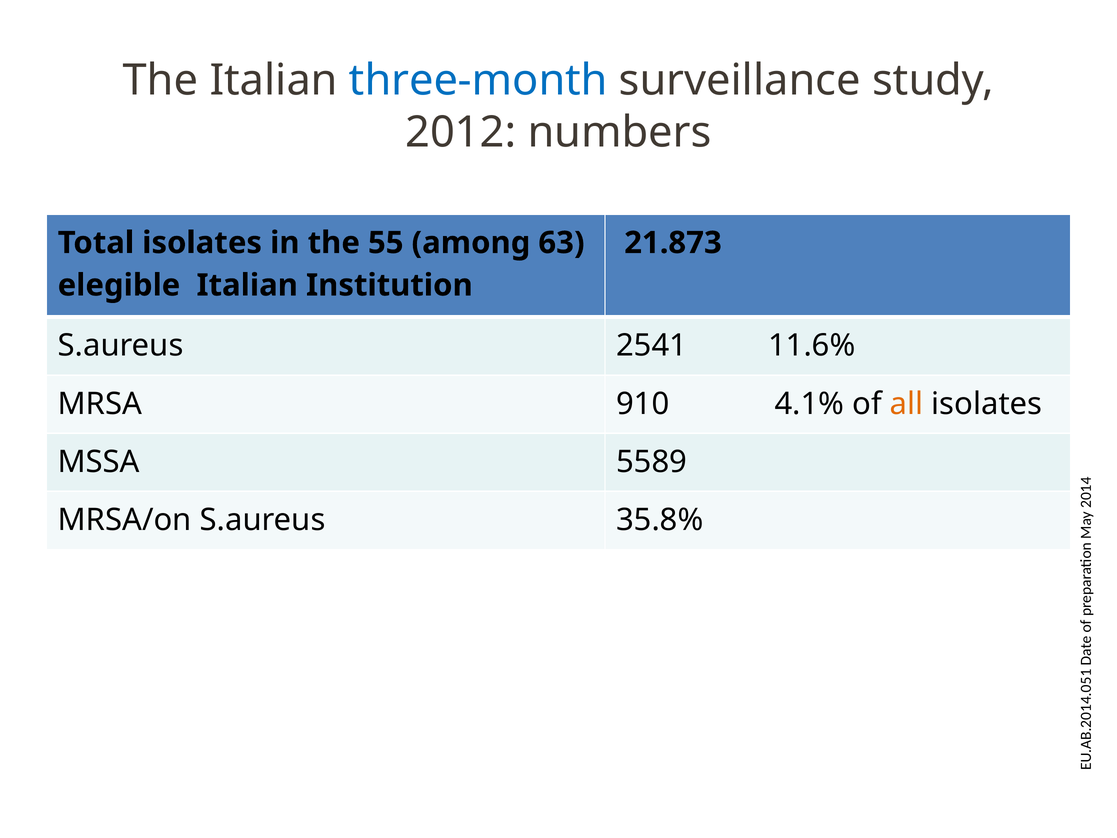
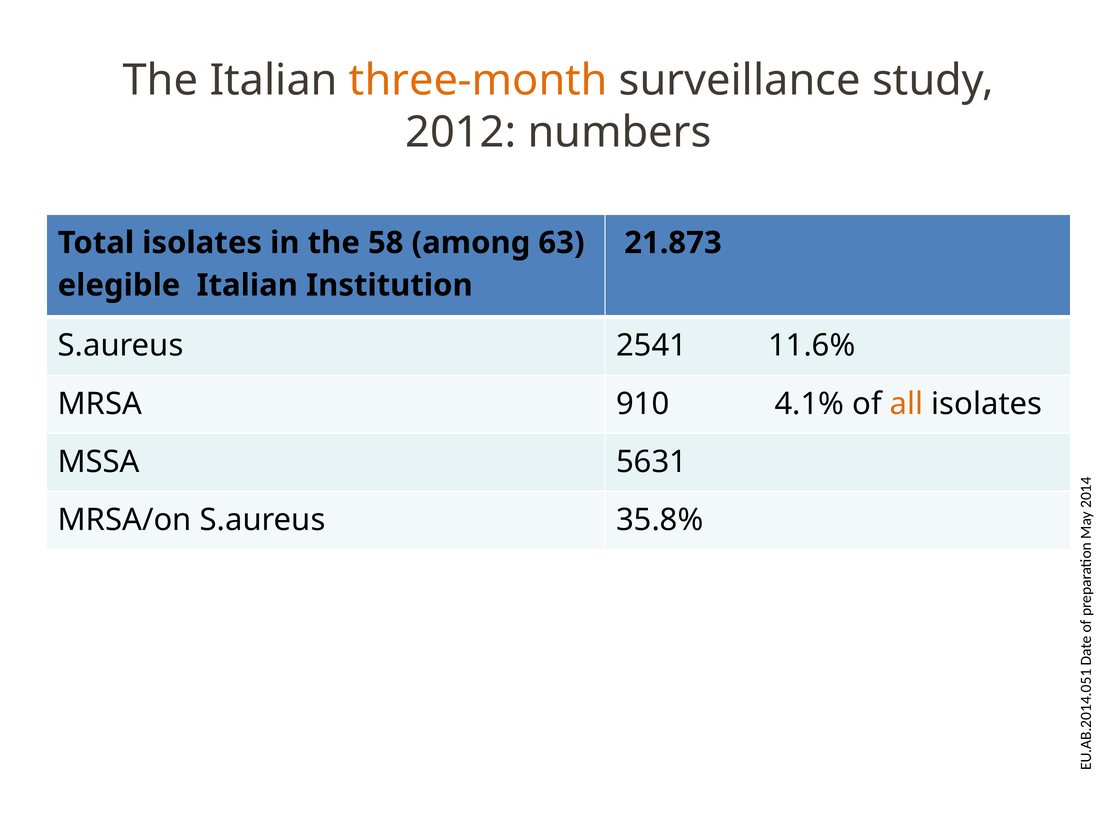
three-month colour: blue -> orange
55: 55 -> 58
5589: 5589 -> 5631
